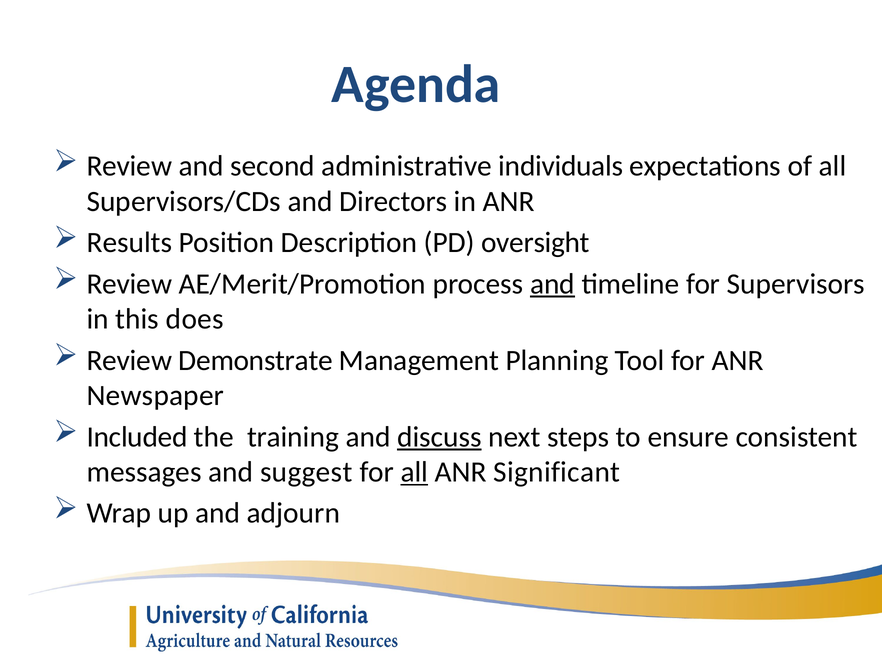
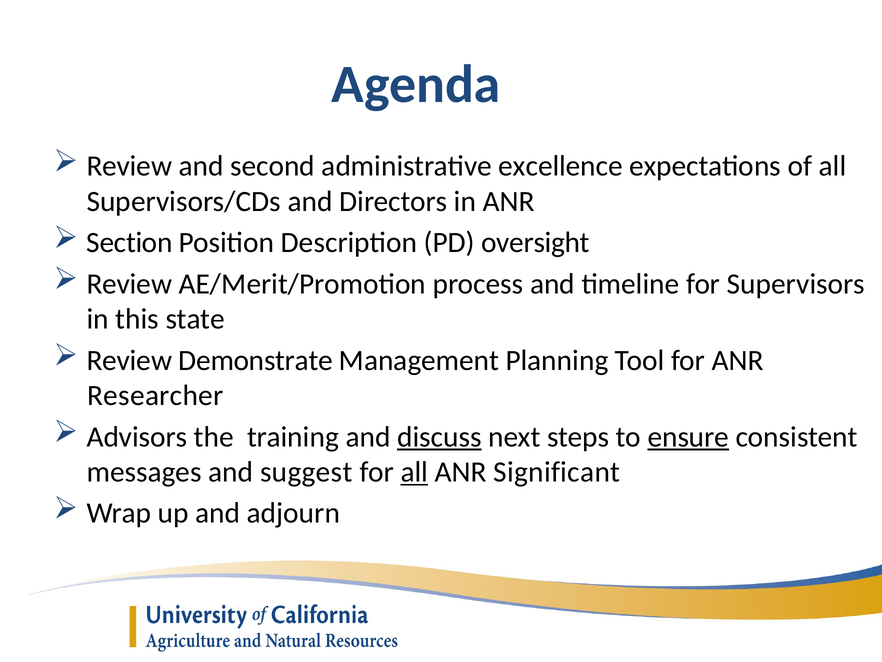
individuals: individuals -> excellence
Results: Results -> Section
and at (552, 284) underline: present -> none
does: does -> state
Newspaper: Newspaper -> Researcher
Included: Included -> Advisors
ensure underline: none -> present
